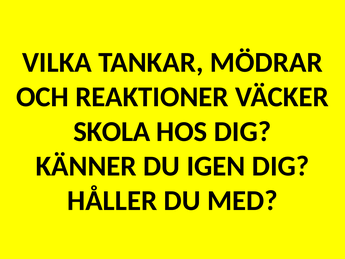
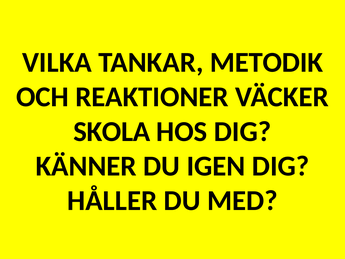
MÖDRAR: MÖDRAR -> METODIK
